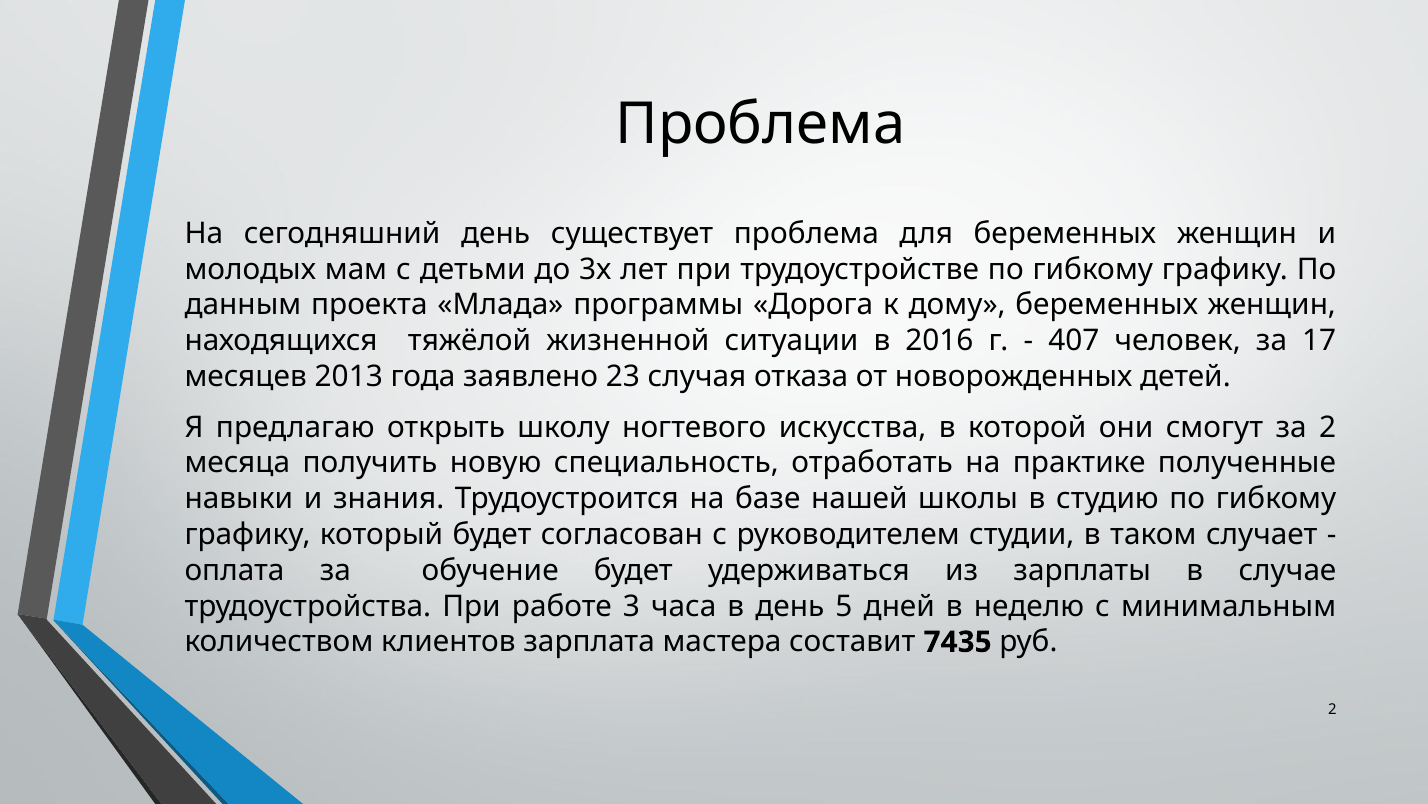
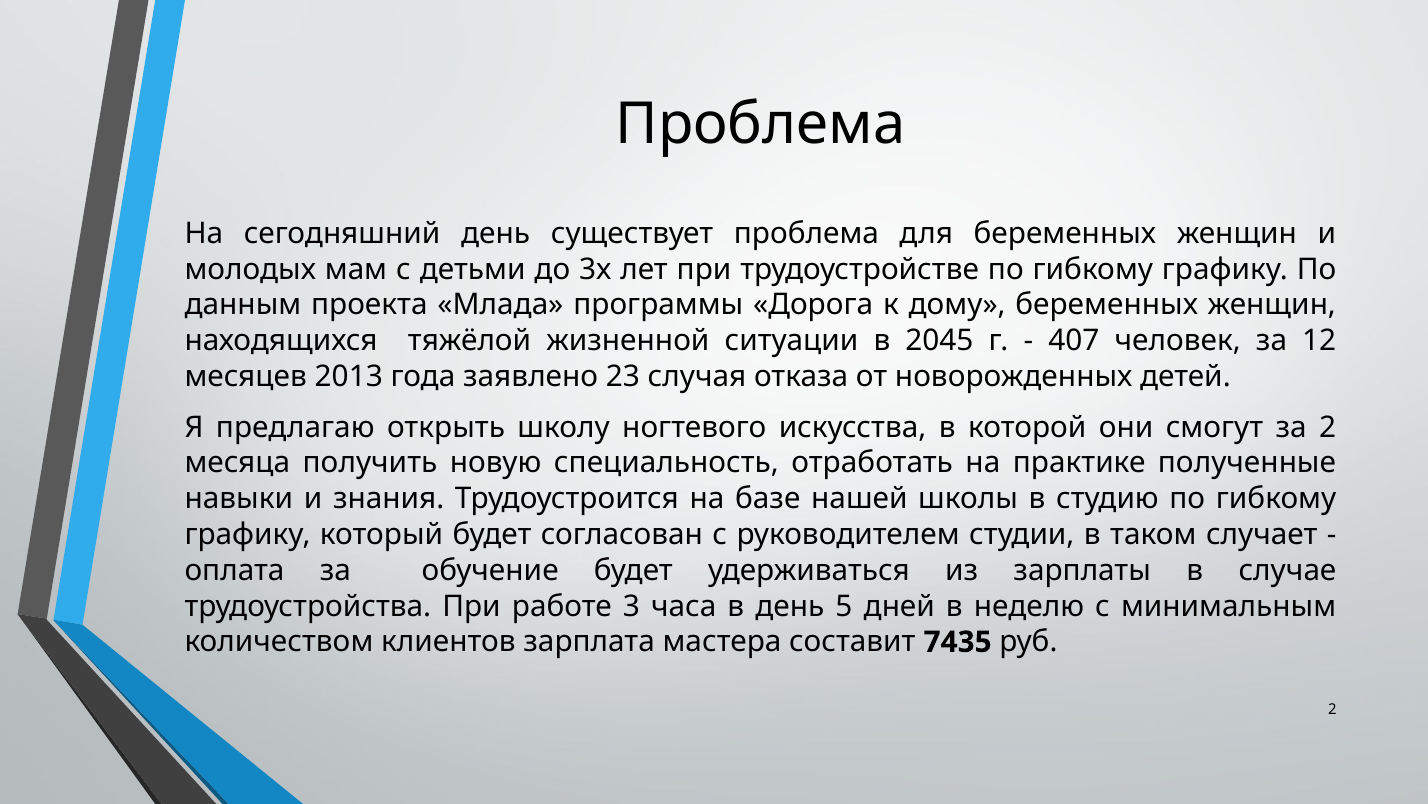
2016: 2016 -> 2045
17: 17 -> 12
